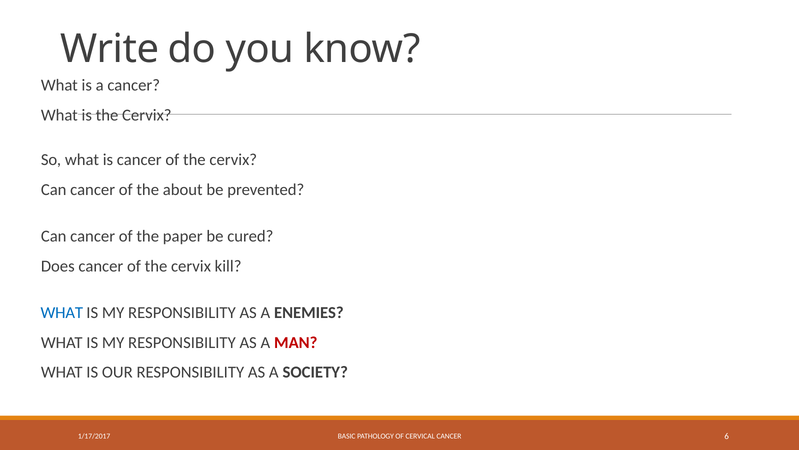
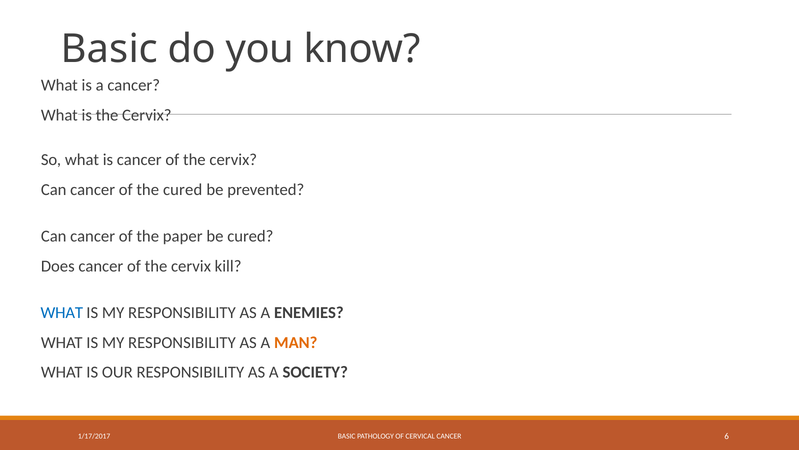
Write at (110, 49): Write -> Basic
the about: about -> cured
MAN colour: red -> orange
